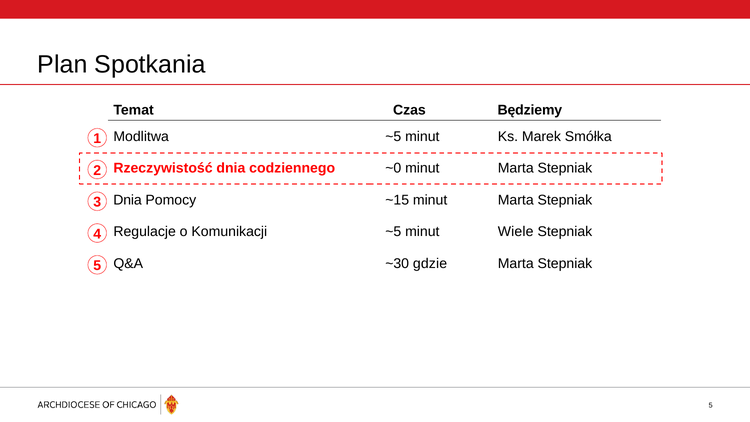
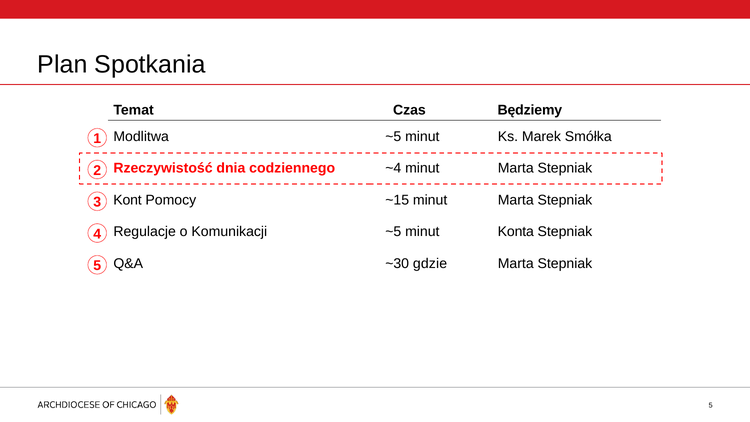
~0: ~0 -> ~4
Dnia at (128, 200): Dnia -> Kont
Wiele: Wiele -> Konta
